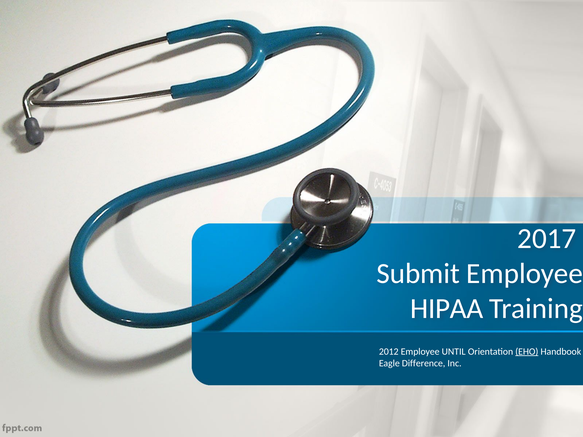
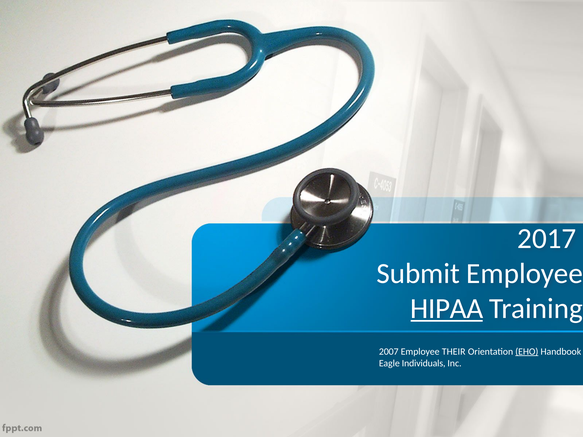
HIPAA underline: none -> present
2012: 2012 -> 2007
UNTIL: UNTIL -> THEIR
Difference: Difference -> Individuals
